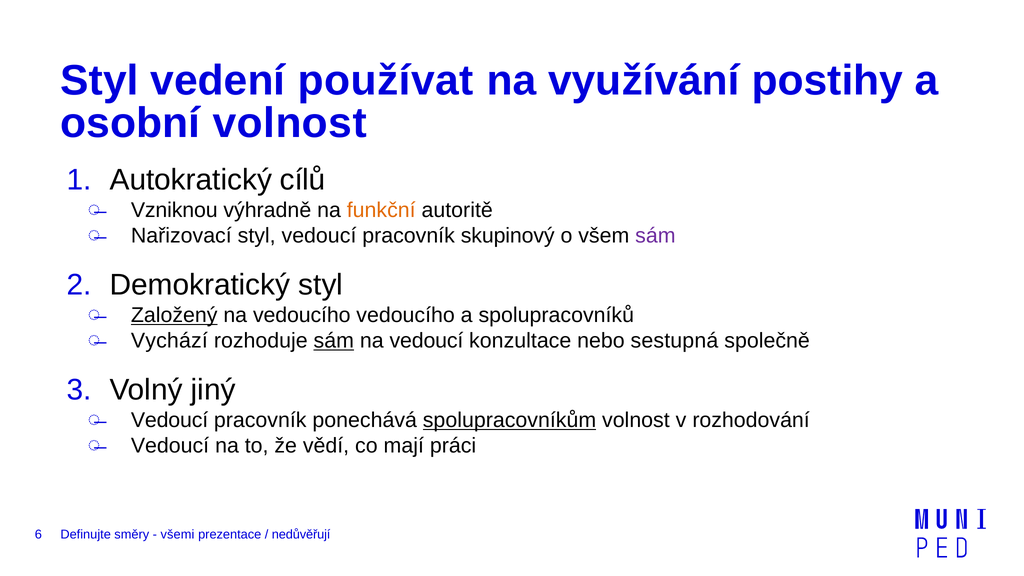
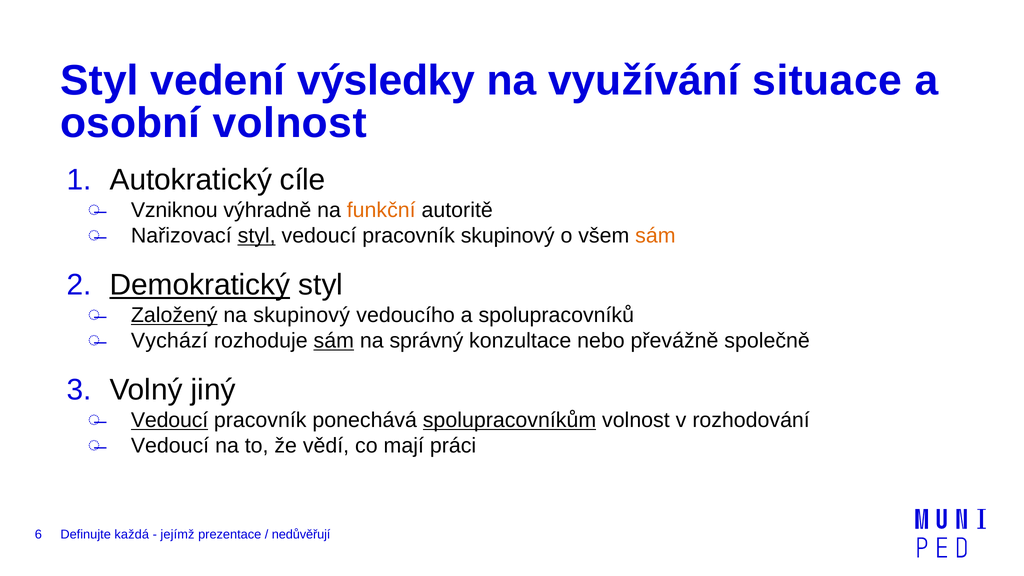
používat: používat -> výsledky
postihy: postihy -> situace
cílů: cílů -> cíle
styl at (257, 236) underline: none -> present
sám at (655, 236) colour: purple -> orange
Demokratický underline: none -> present
na vedoucího: vedoucího -> skupinový
na vedoucí: vedoucí -> správný
sestupná: sestupná -> převážně
Vedoucí at (170, 420) underline: none -> present
směry: směry -> každá
všemi: všemi -> jejímž
